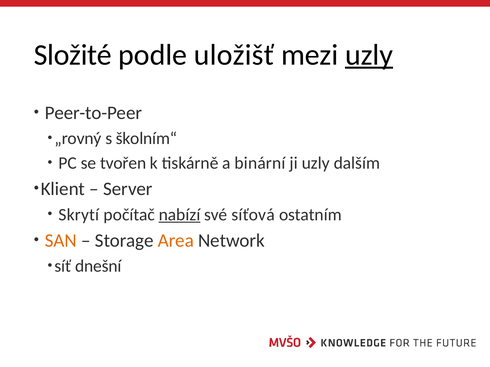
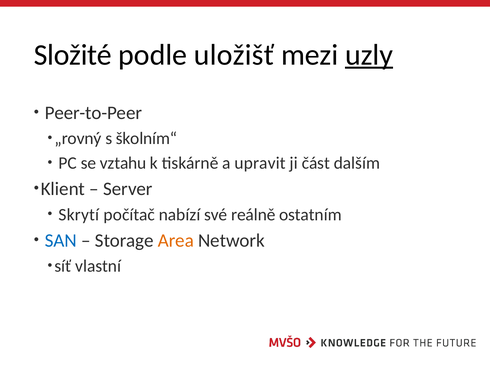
tvořen: tvořen -> vztahu
binární: binární -> upravit
ji uzly: uzly -> část
nabízí underline: present -> none
síťová: síťová -> reálně
SAN colour: orange -> blue
dnešní: dnešní -> vlastní
